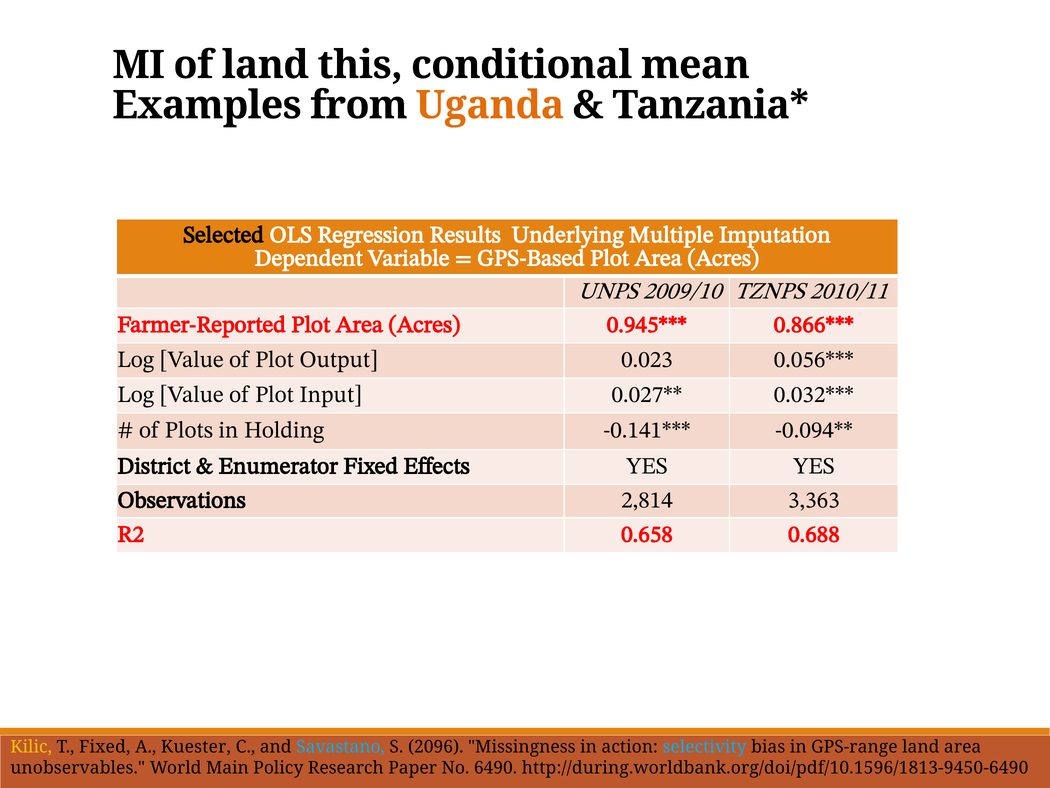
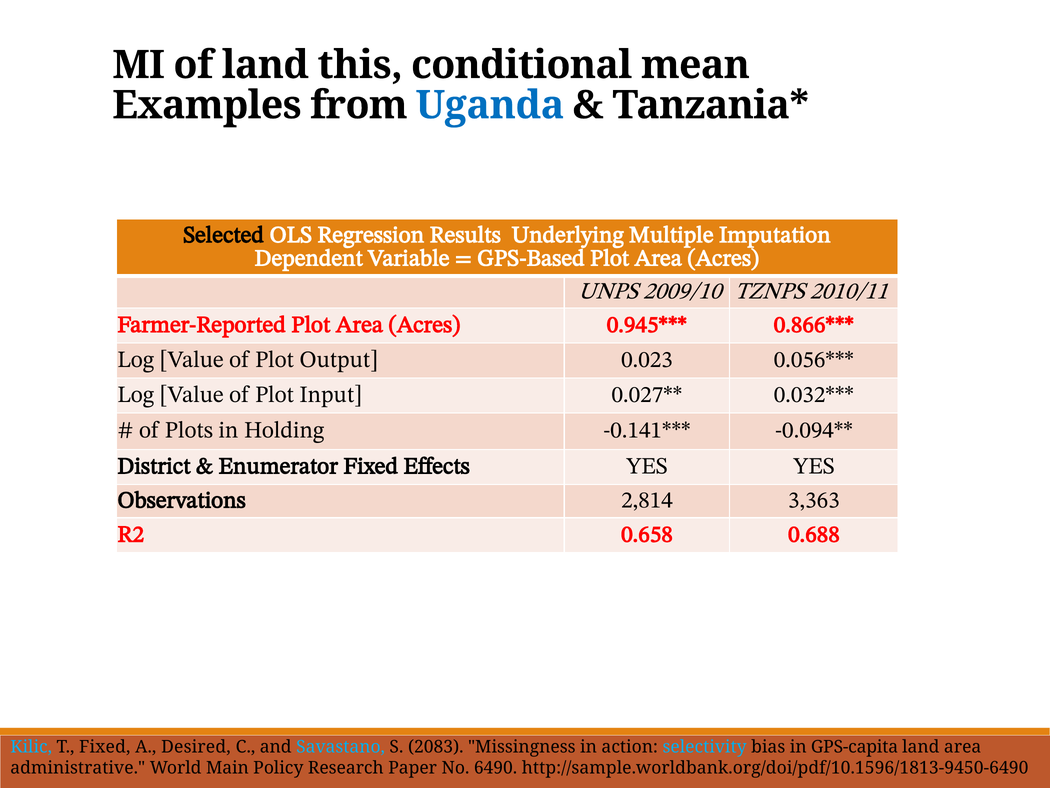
Uganda colour: orange -> blue
Kilic colour: yellow -> light blue
Kuester: Kuester -> Desired
2096: 2096 -> 2083
GPS-range: GPS-range -> GPS-capita
unobservables: unobservables -> administrative
http://during.worldbank.org/doi/pdf/10.1596/1813-9450-6490: http://during.worldbank.org/doi/pdf/10.1596/1813-9450-6490 -> http://sample.worldbank.org/doi/pdf/10.1596/1813-9450-6490
